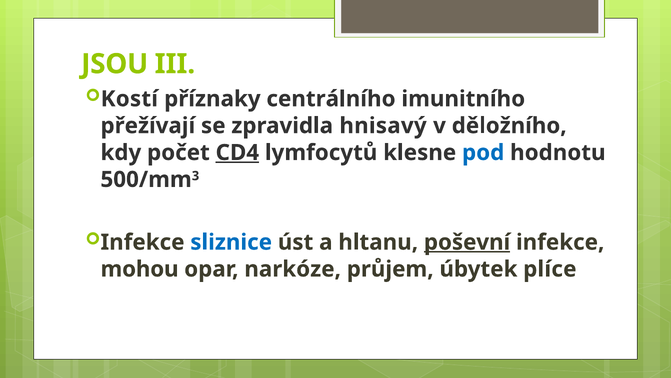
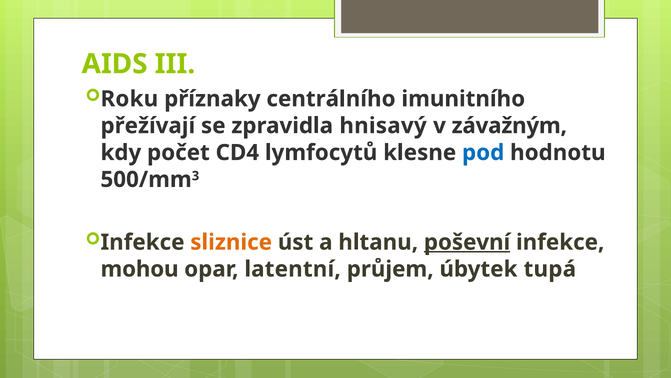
JSOU: JSOU -> AIDS
Kostí: Kostí -> Roku
děložního: děložního -> závažným
CD4 underline: present -> none
sliznice colour: blue -> orange
narkóze: narkóze -> latentní
plíce: plíce -> tupá
